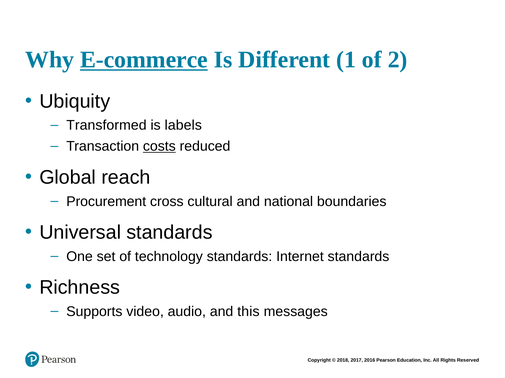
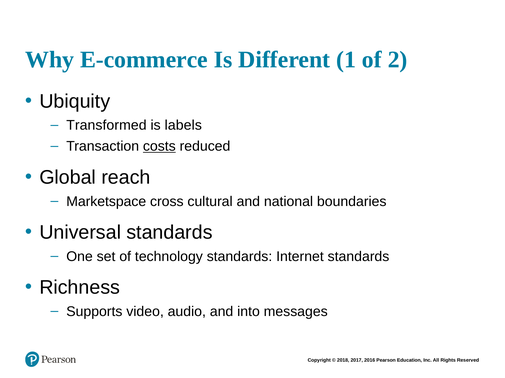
E-commerce underline: present -> none
Procurement: Procurement -> Marketspace
this: this -> into
